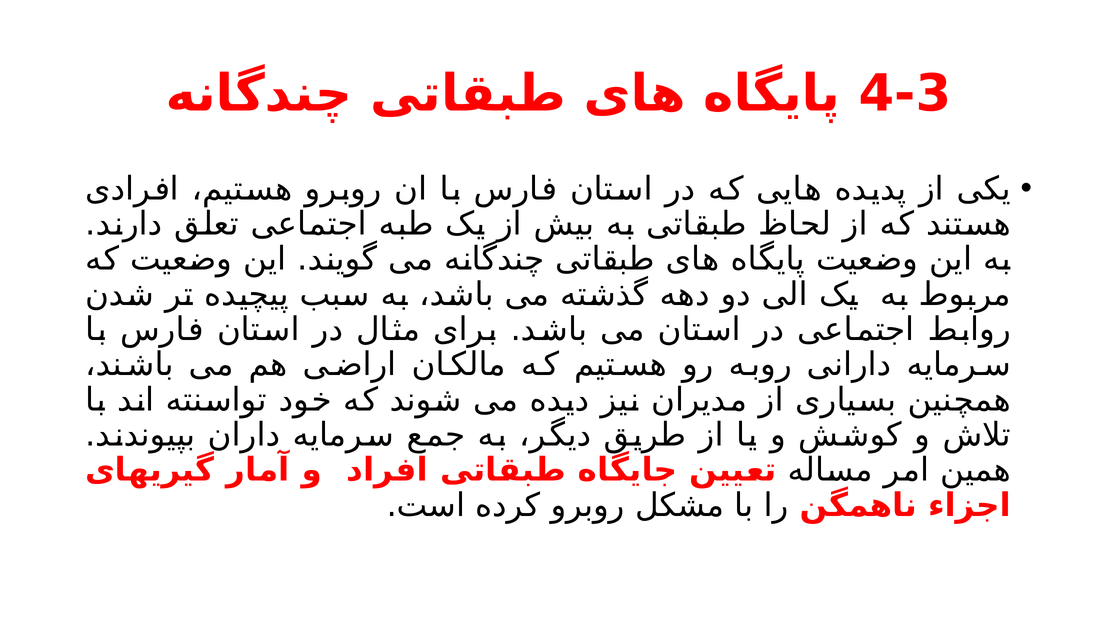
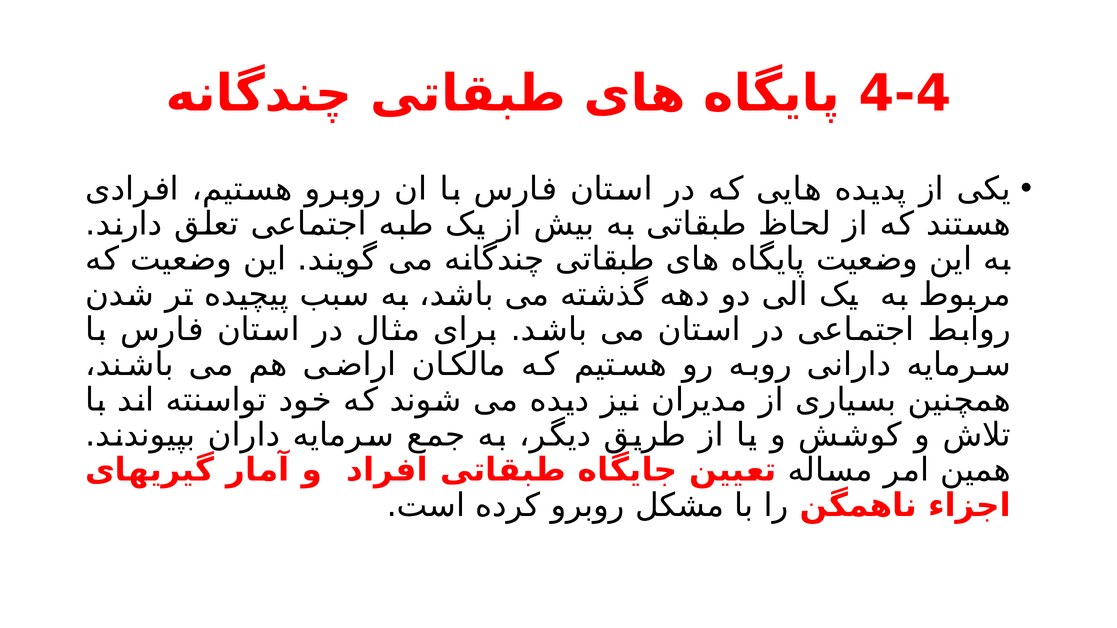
4-3: 4-3 -> 4-4
